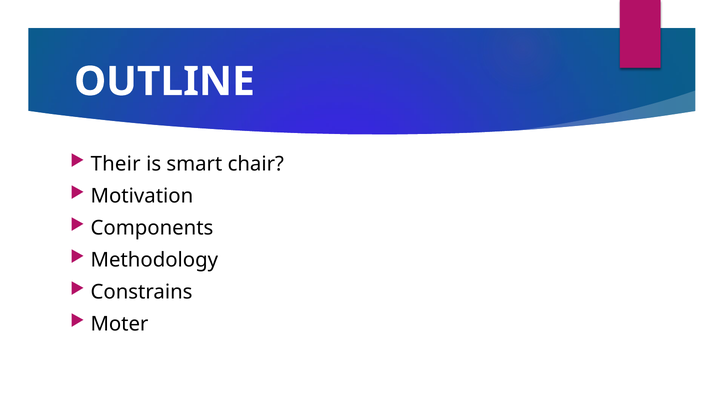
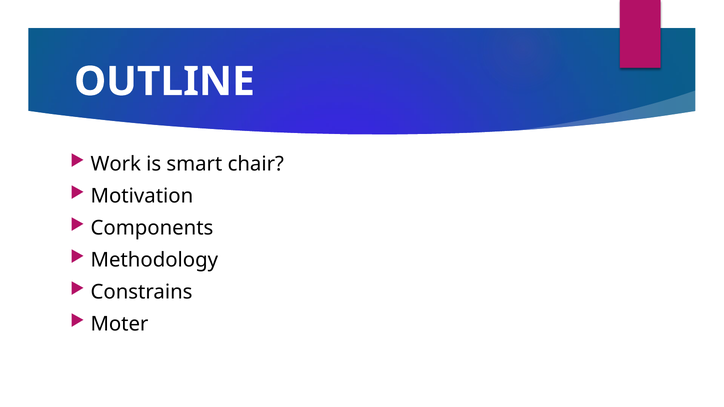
Their: Their -> Work
